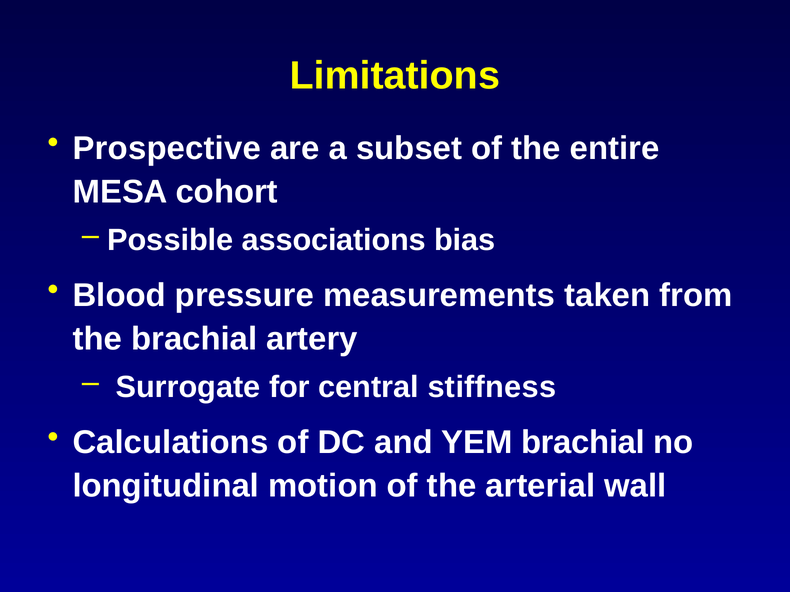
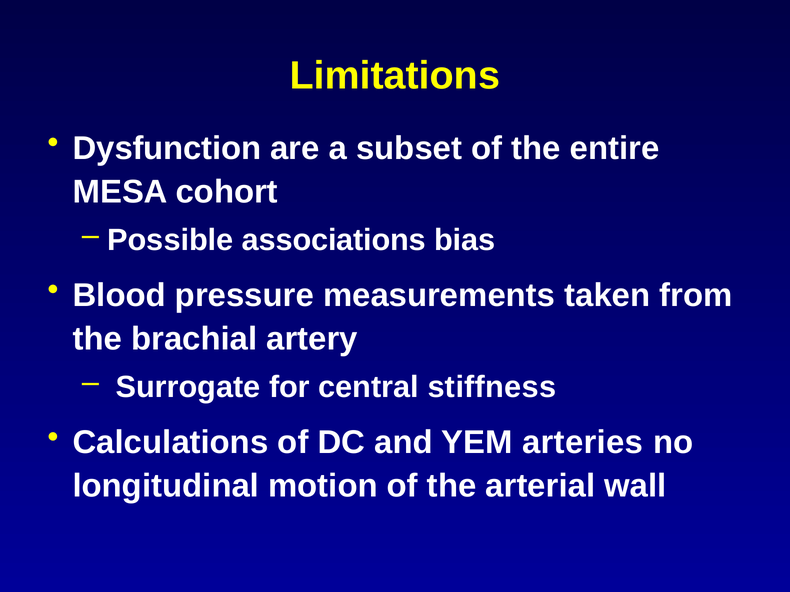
Prospective: Prospective -> Dysfunction
YEM brachial: brachial -> arteries
